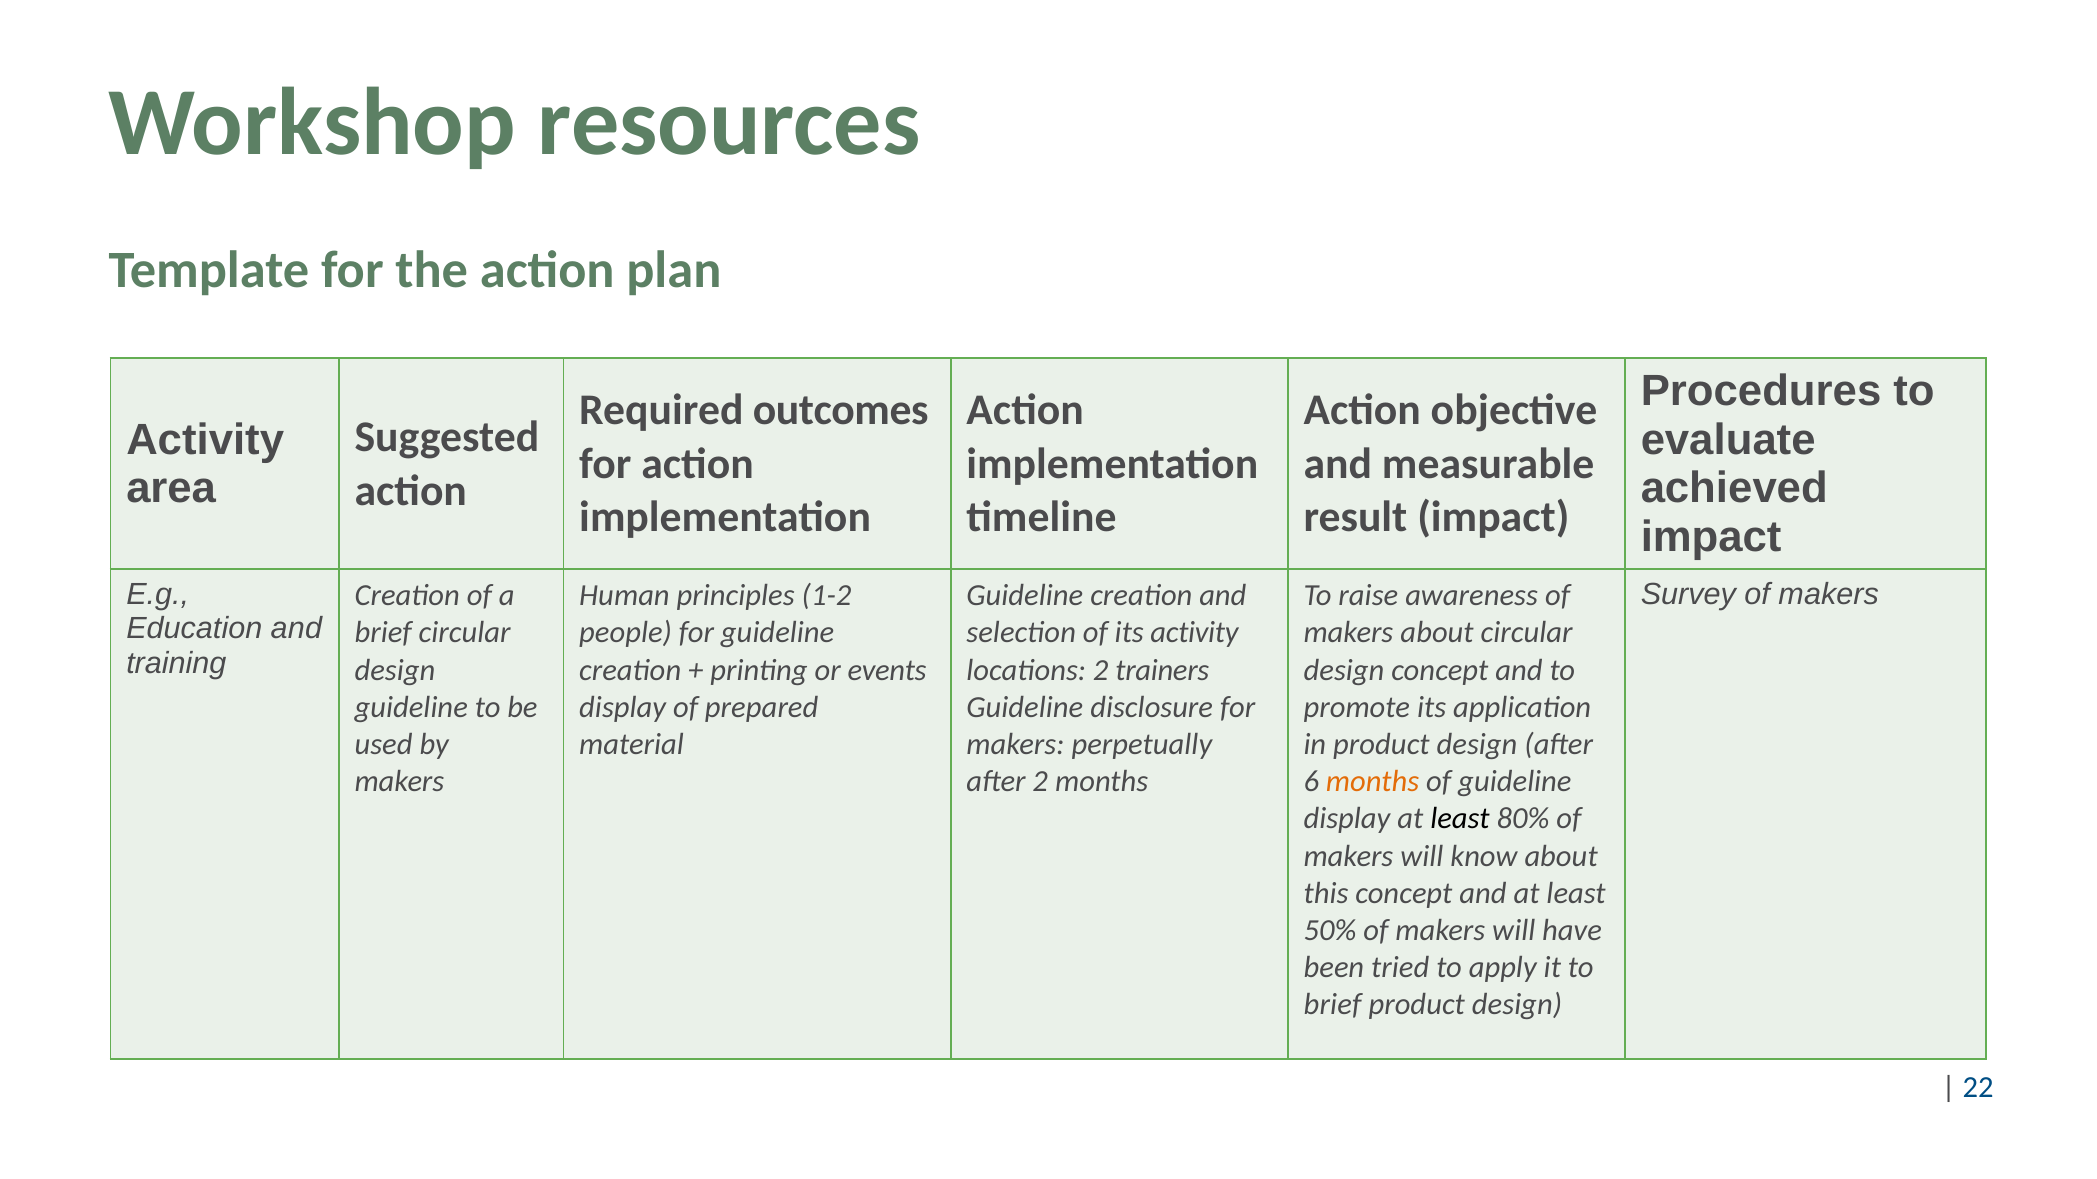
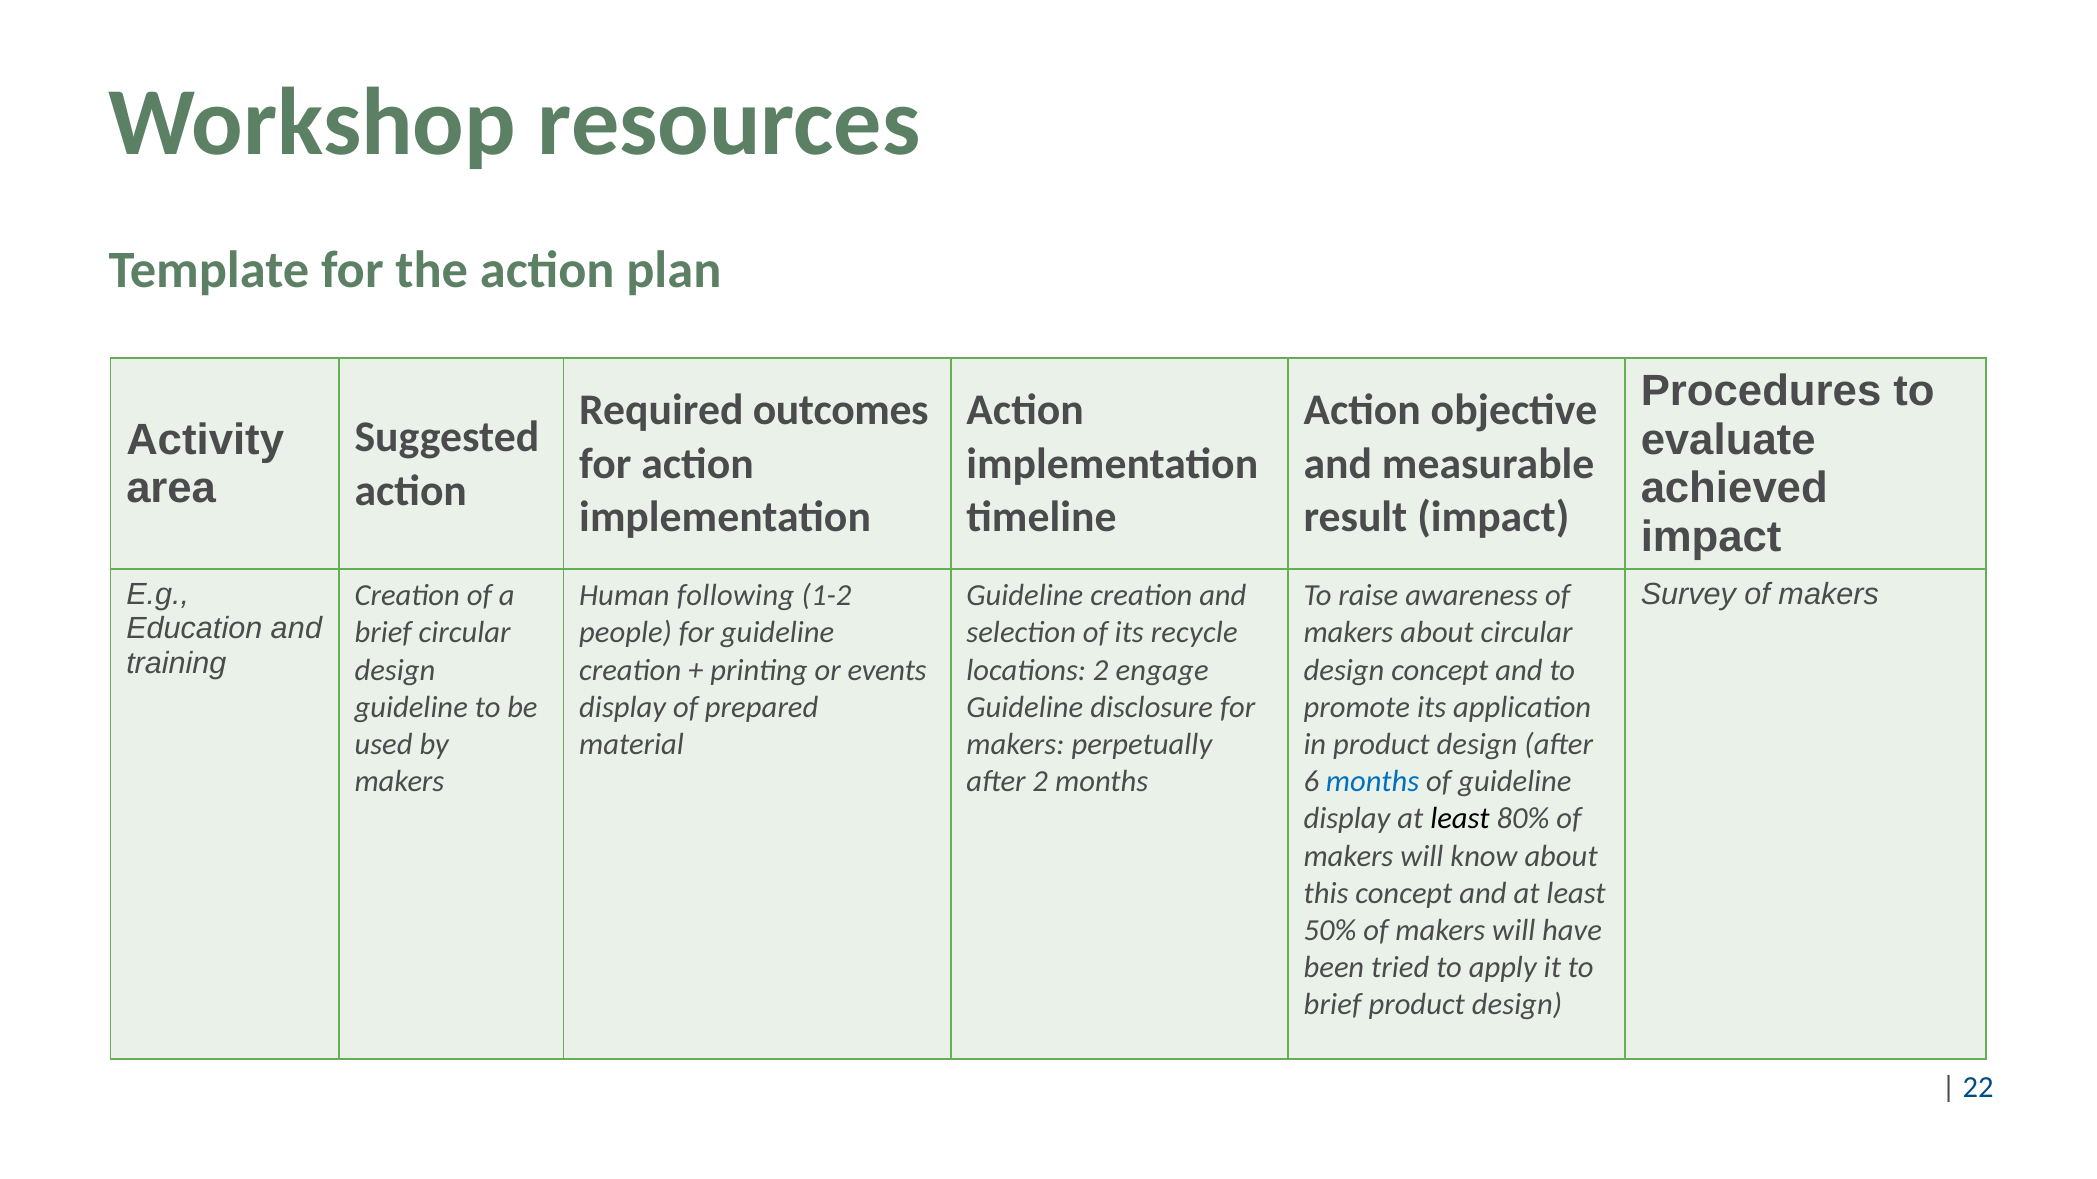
principles: principles -> following
its activity: activity -> recycle
trainers: trainers -> engage
months at (1373, 782) colour: orange -> blue
